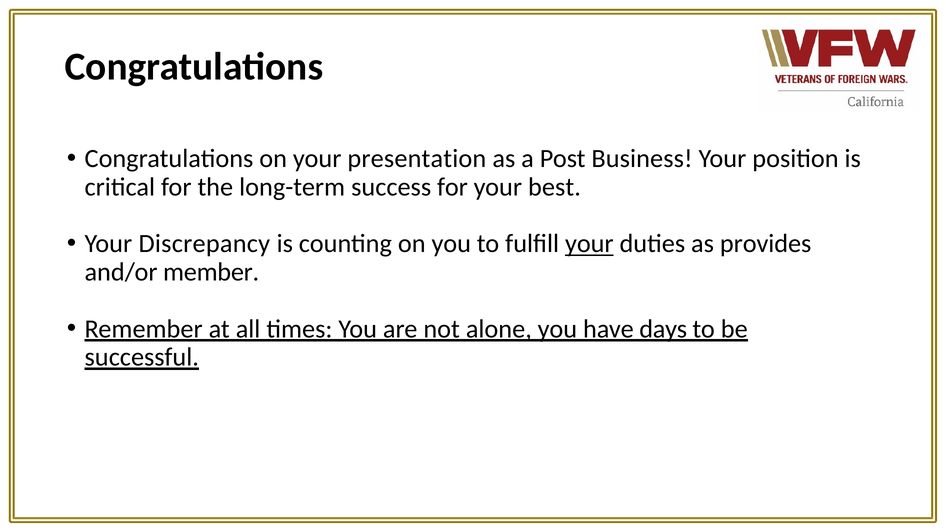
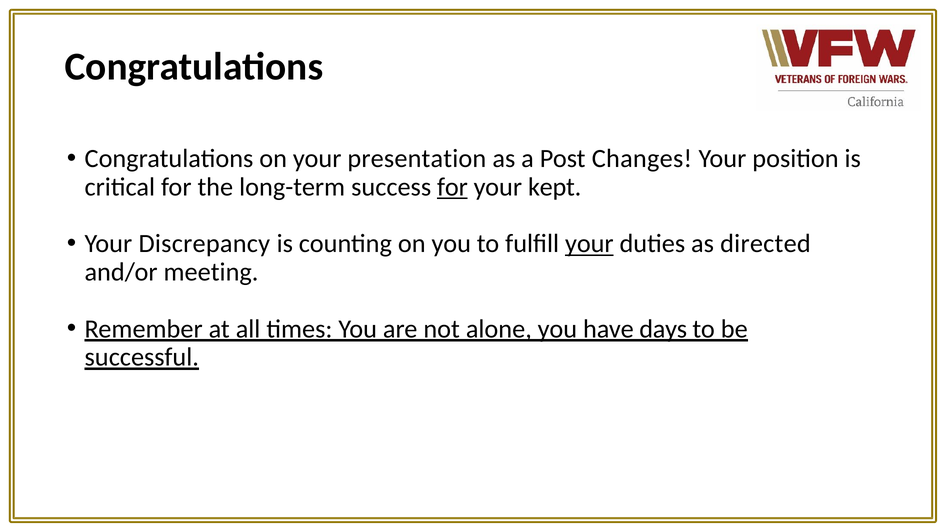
Business: Business -> Changes
for at (452, 187) underline: none -> present
best: best -> kept
provides: provides -> directed
member: member -> meeting
